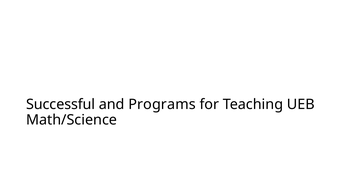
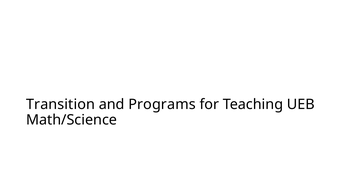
Successful: Successful -> Transition
